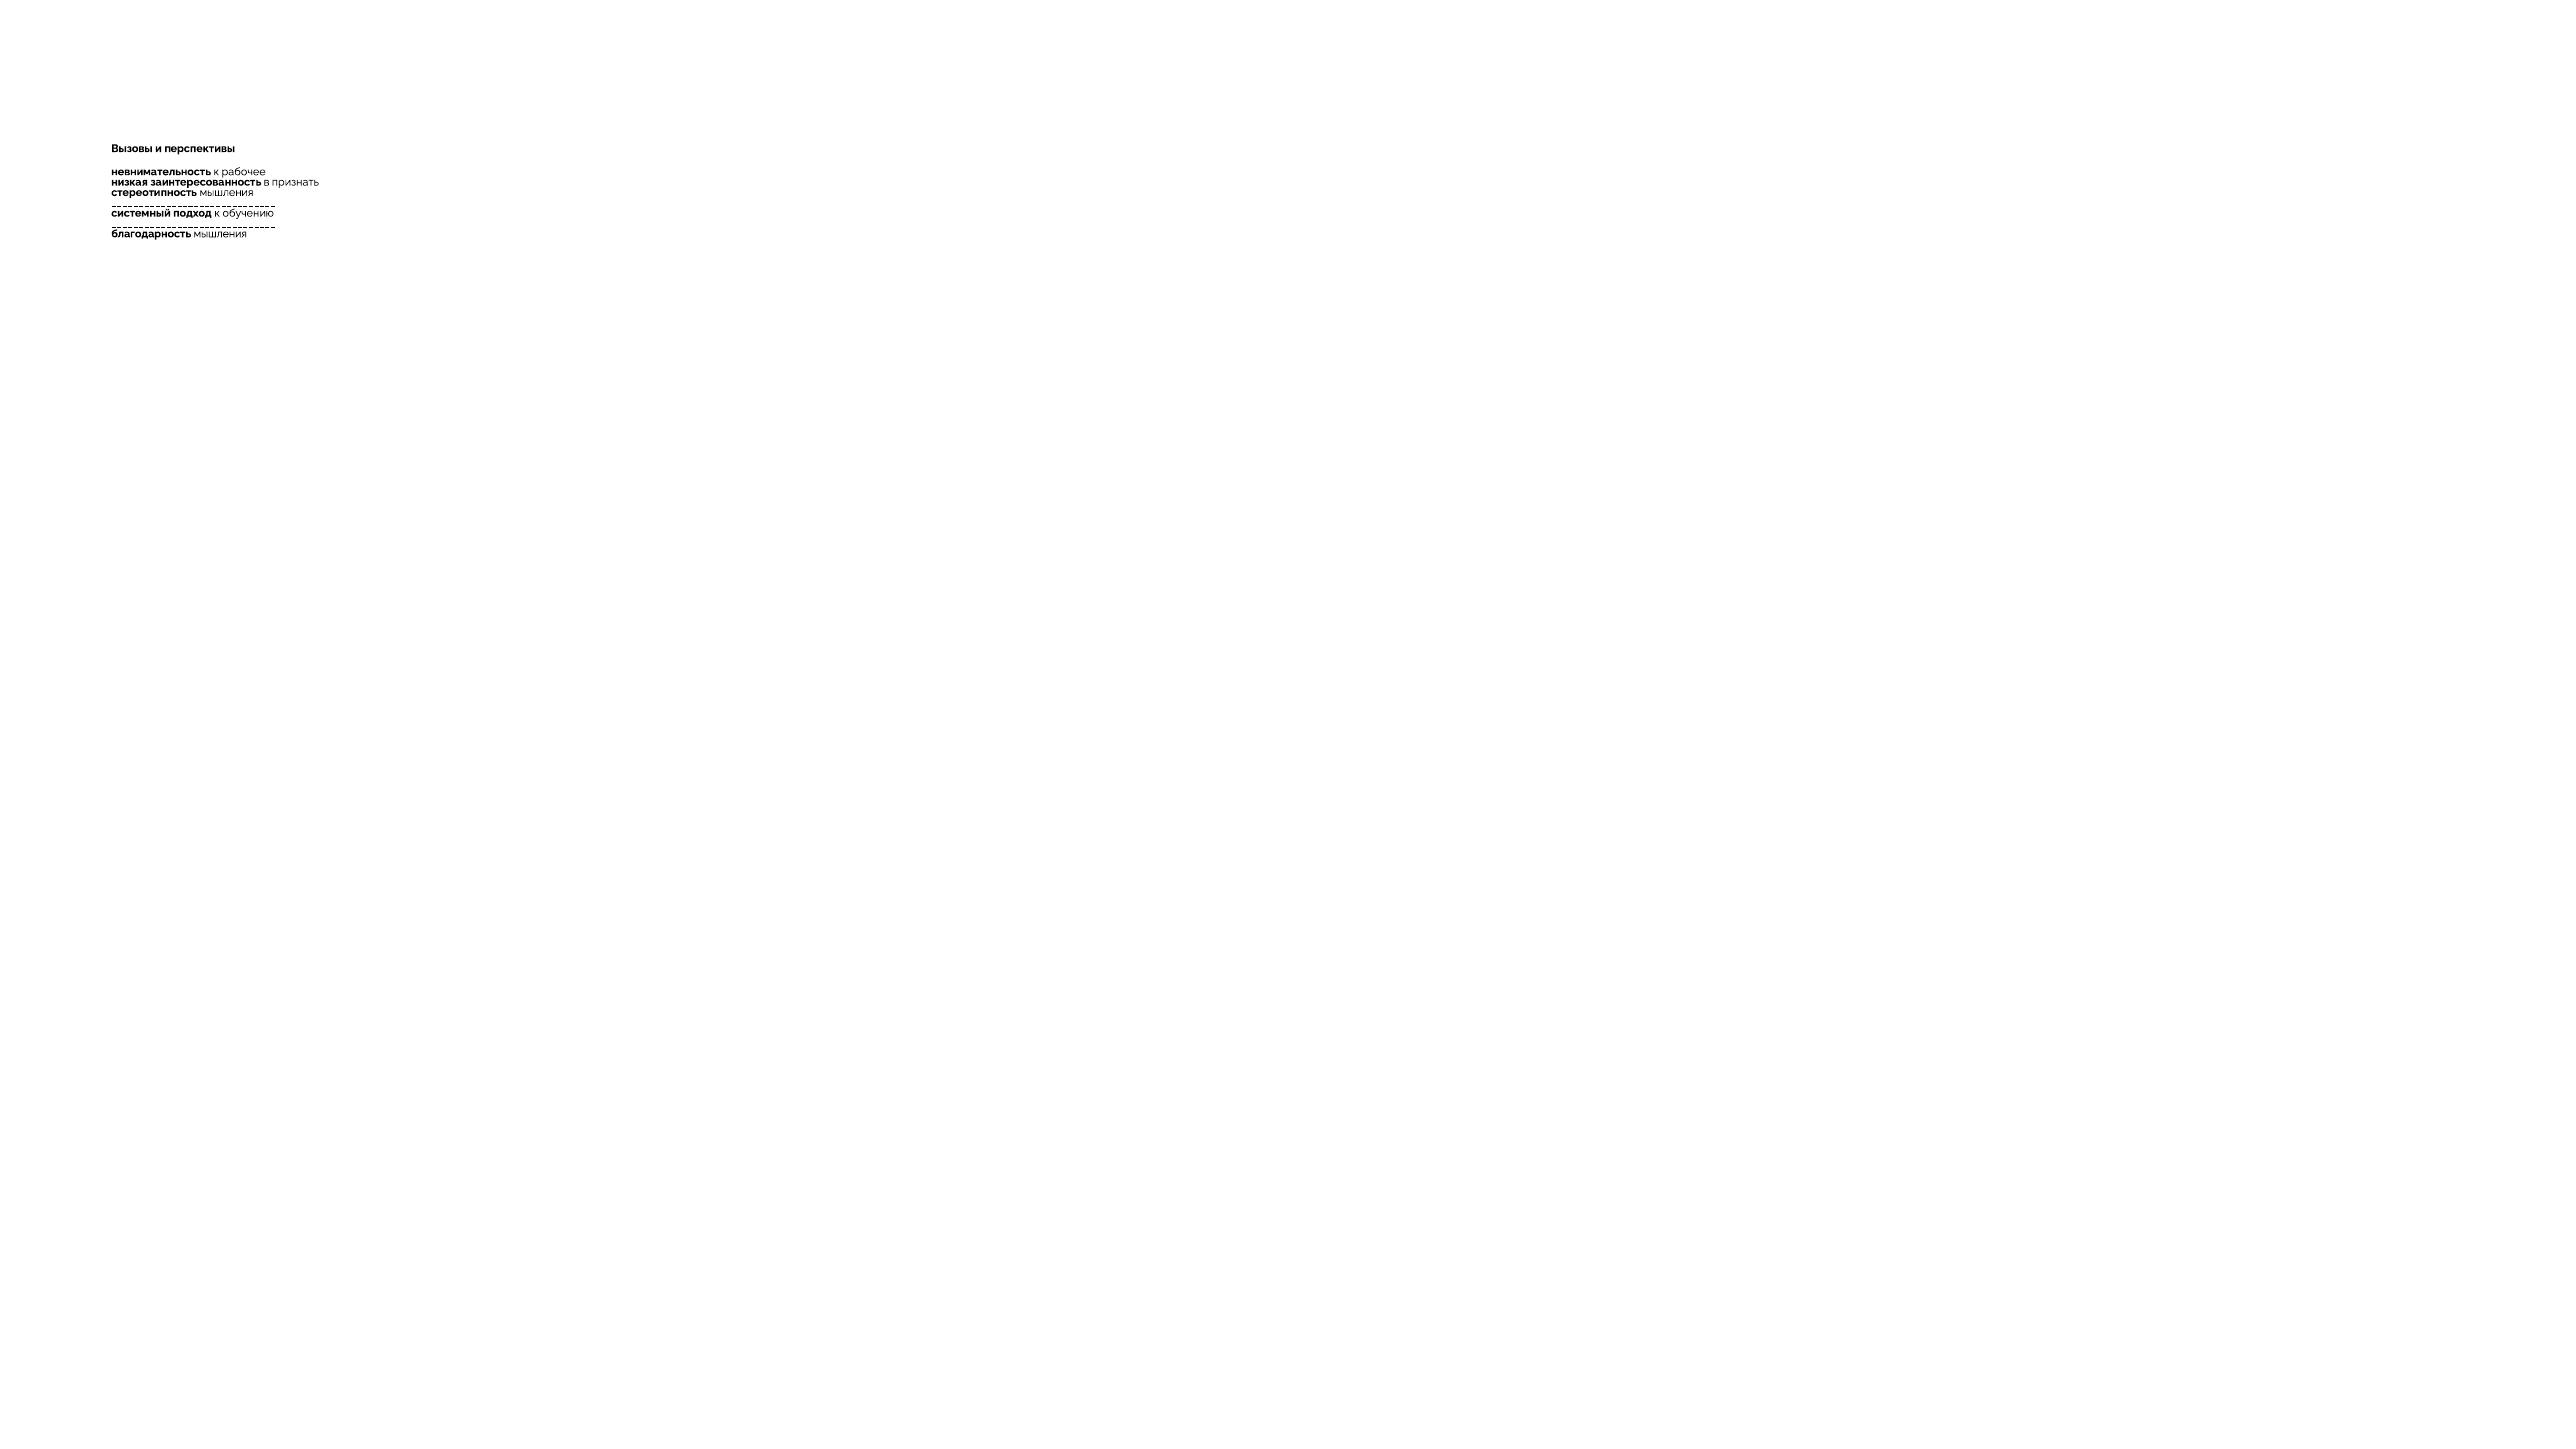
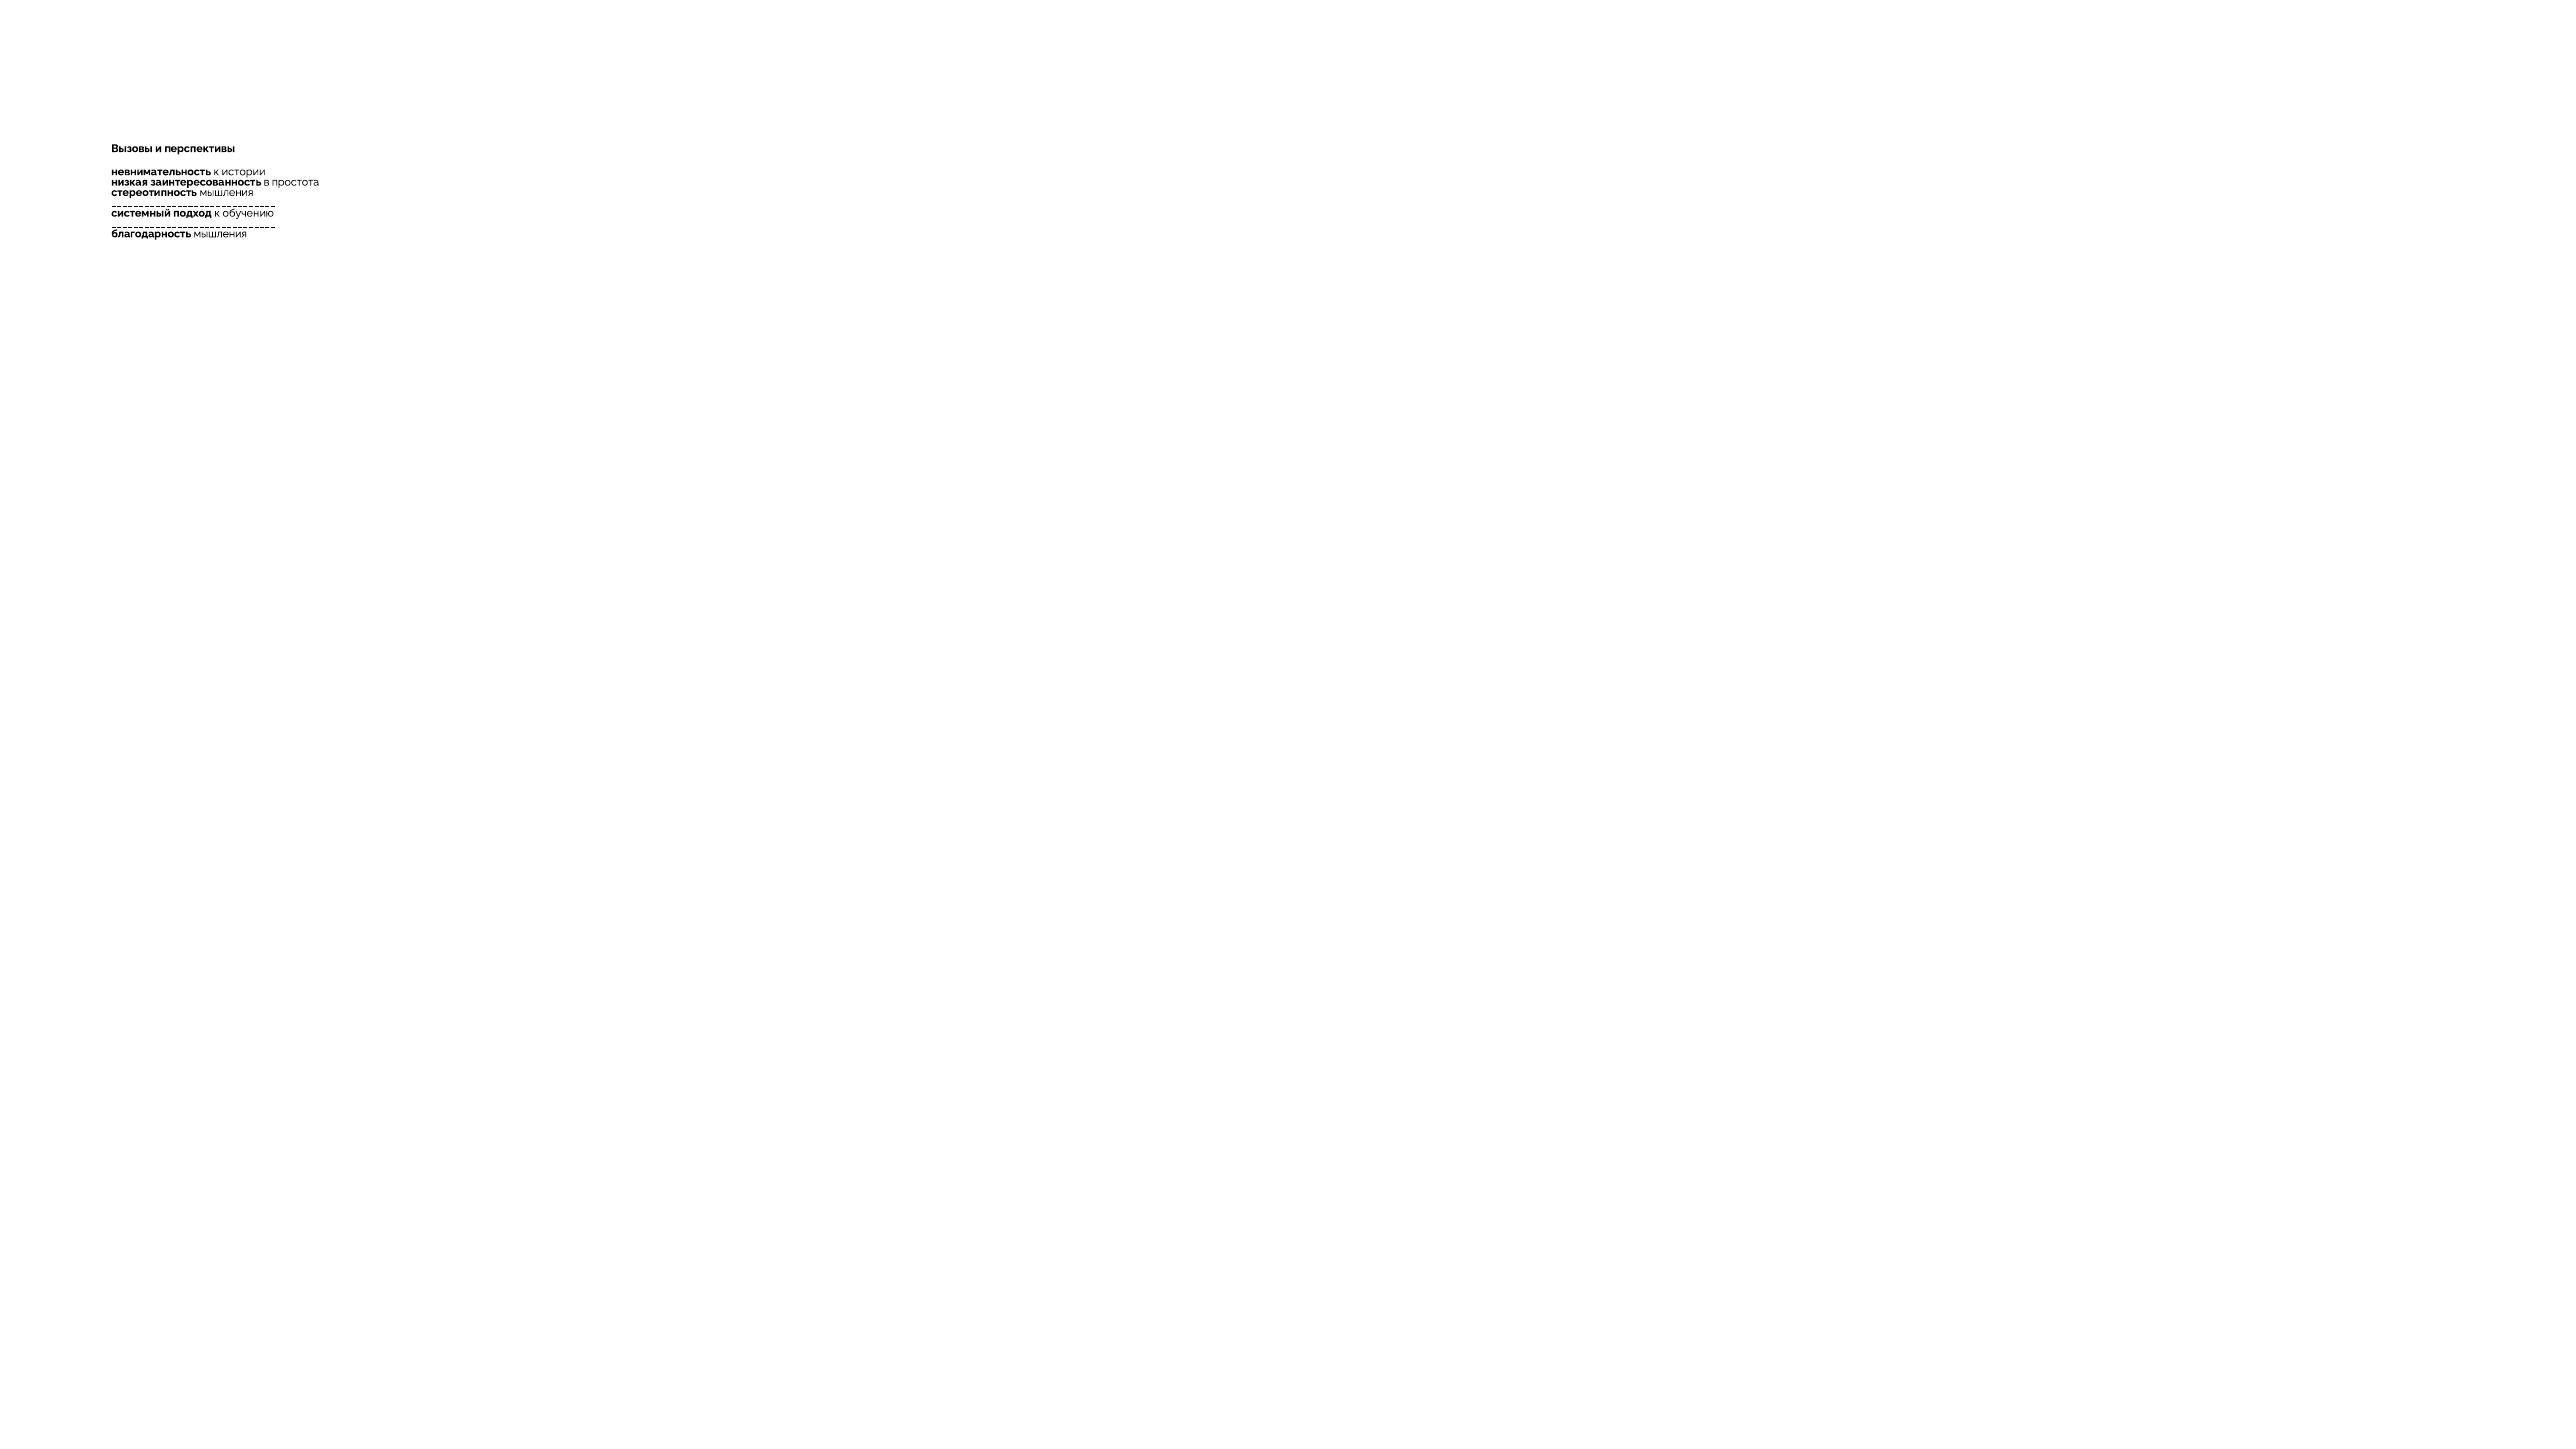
рабочее: рабочее -> истории
признать: признать -> простота
